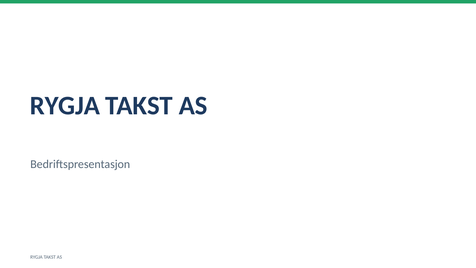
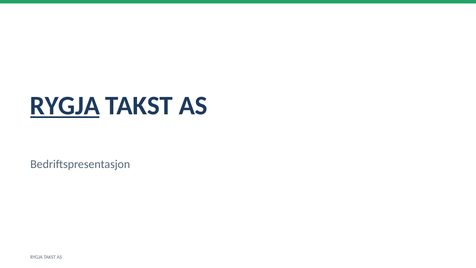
RYGJA at (65, 106) underline: none -> present
